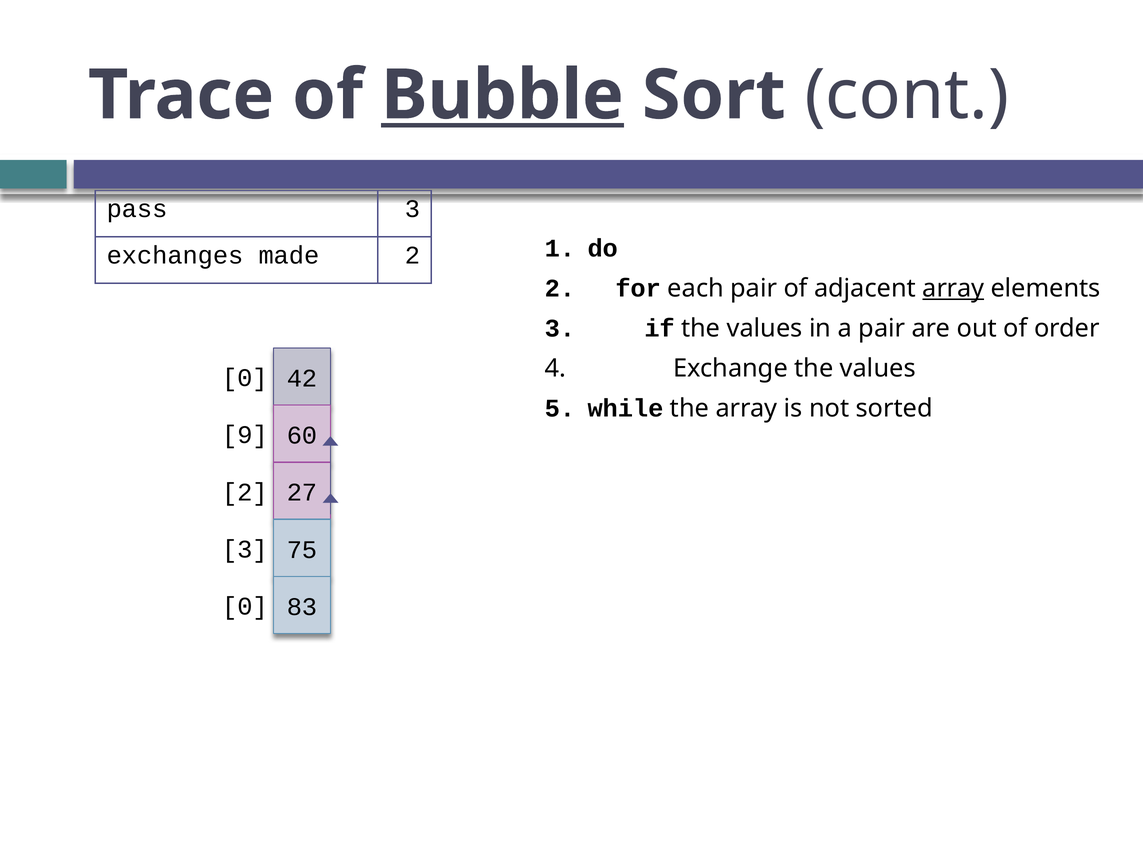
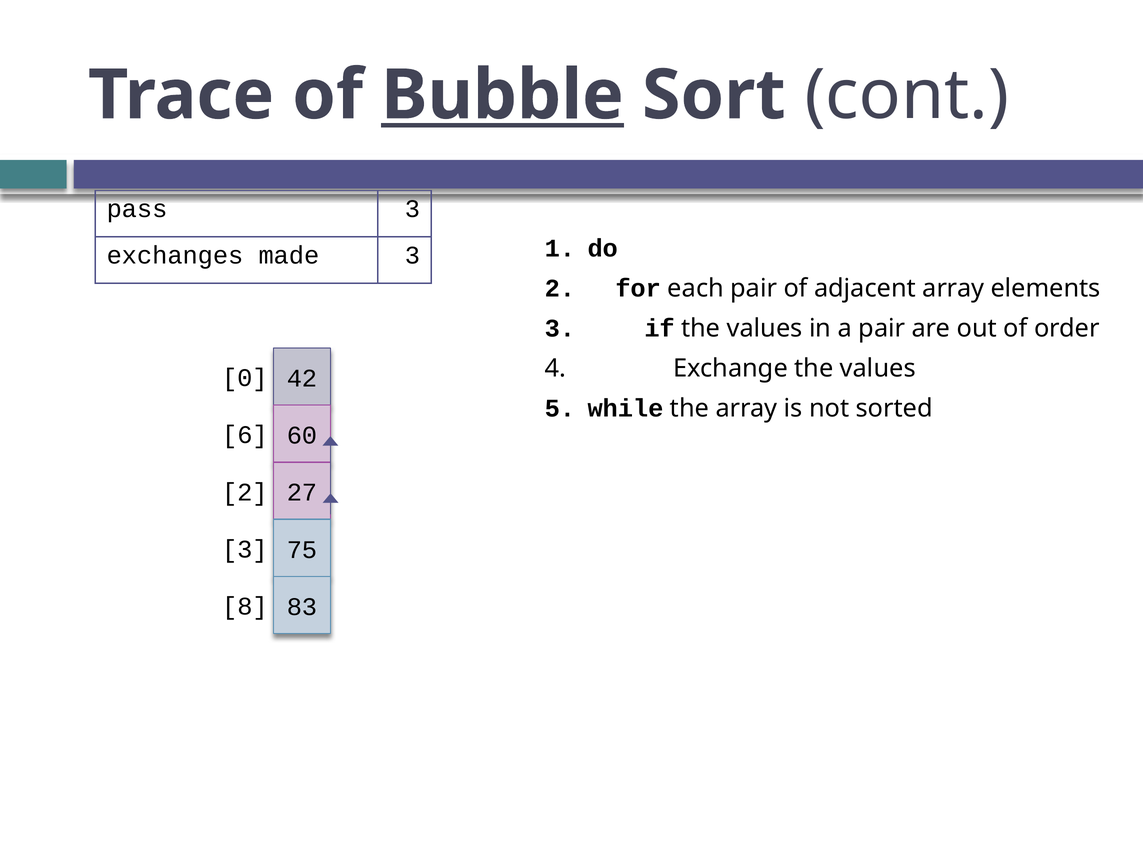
made 2: 2 -> 3
array at (953, 289) underline: present -> none
9: 9 -> 6
0 at (245, 607): 0 -> 8
